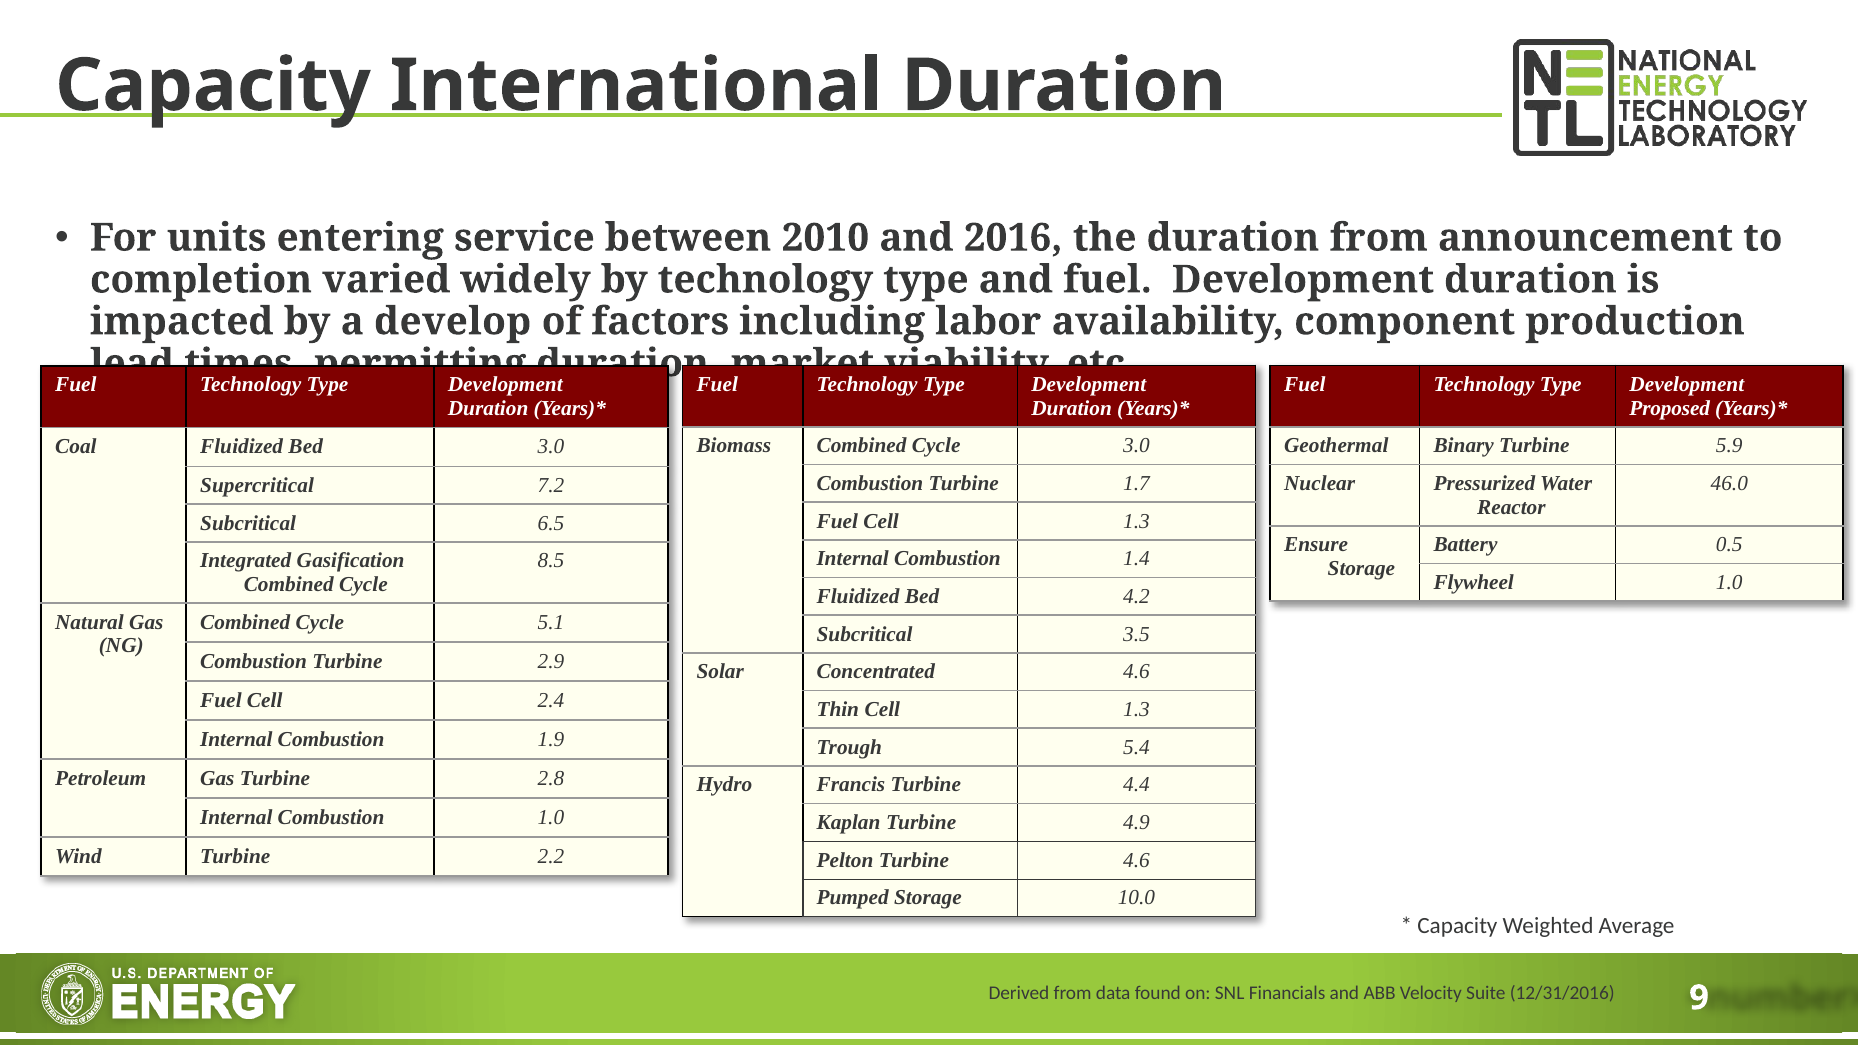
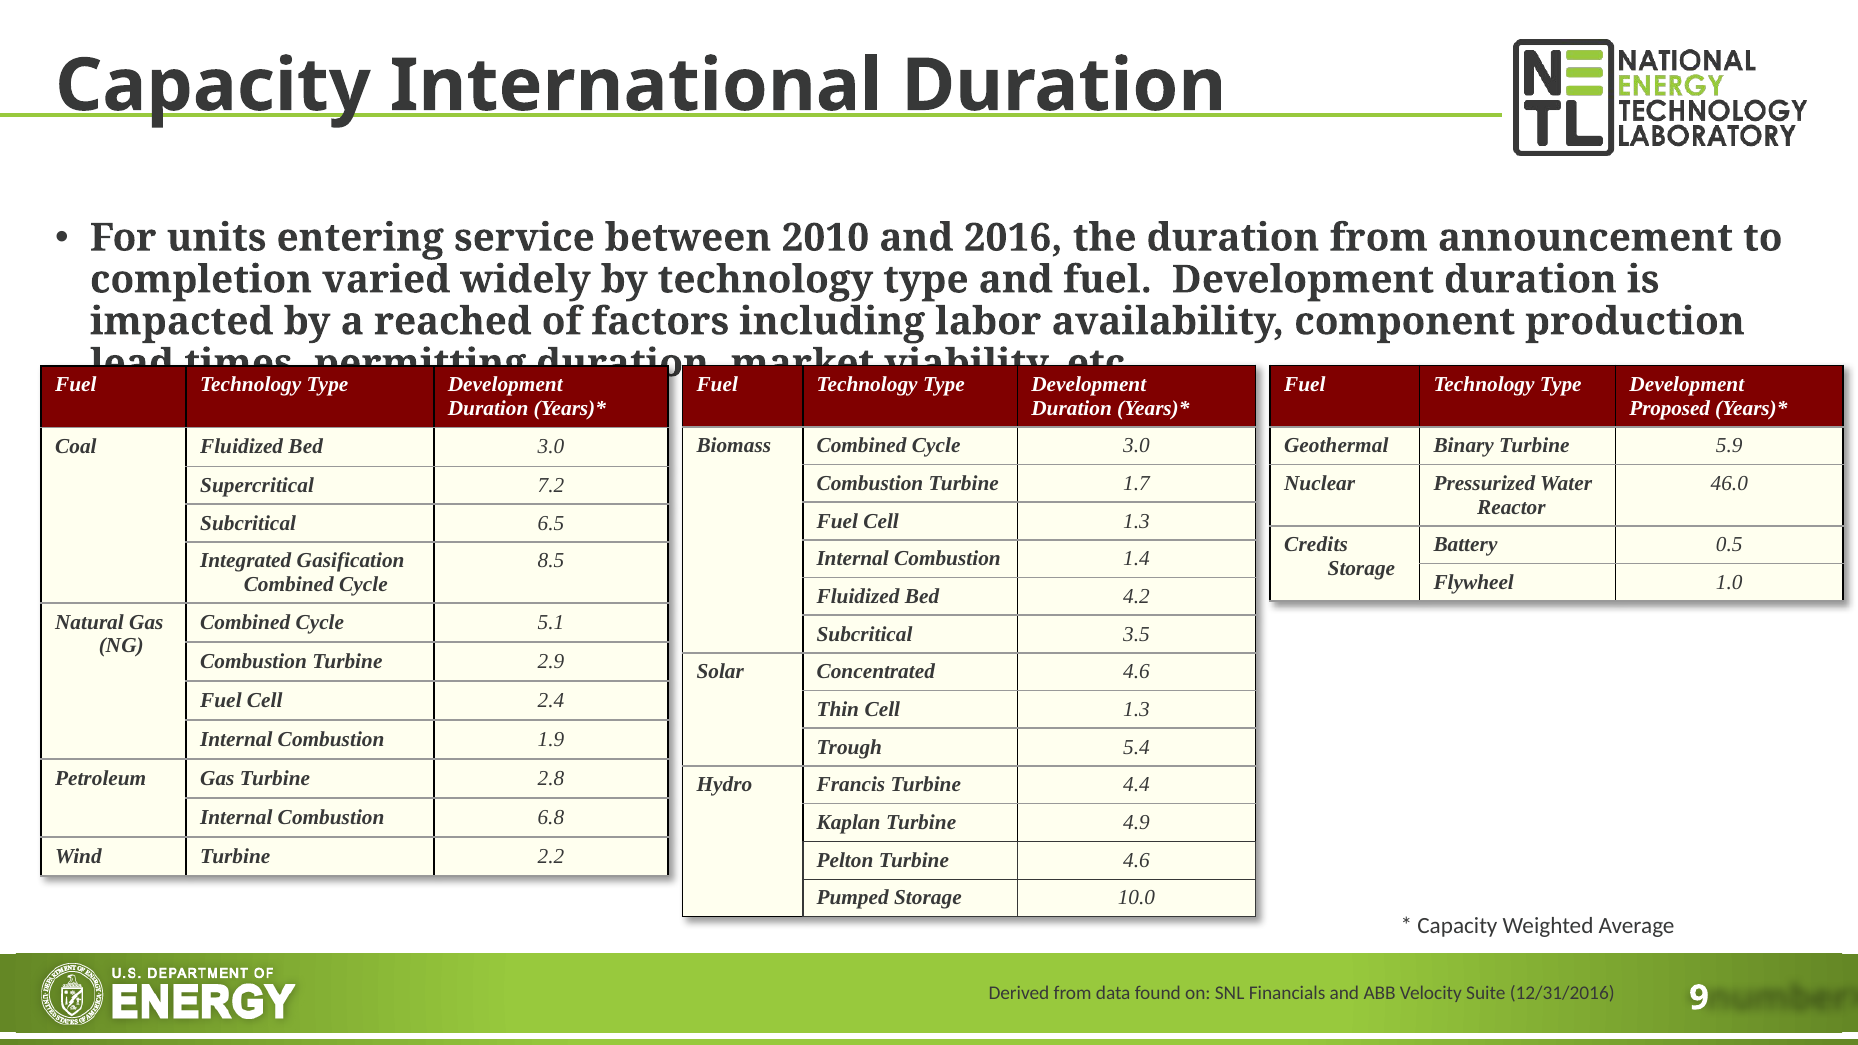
develop: develop -> reached
Ensure: Ensure -> Credits
Combustion 1.0: 1.0 -> 6.8
